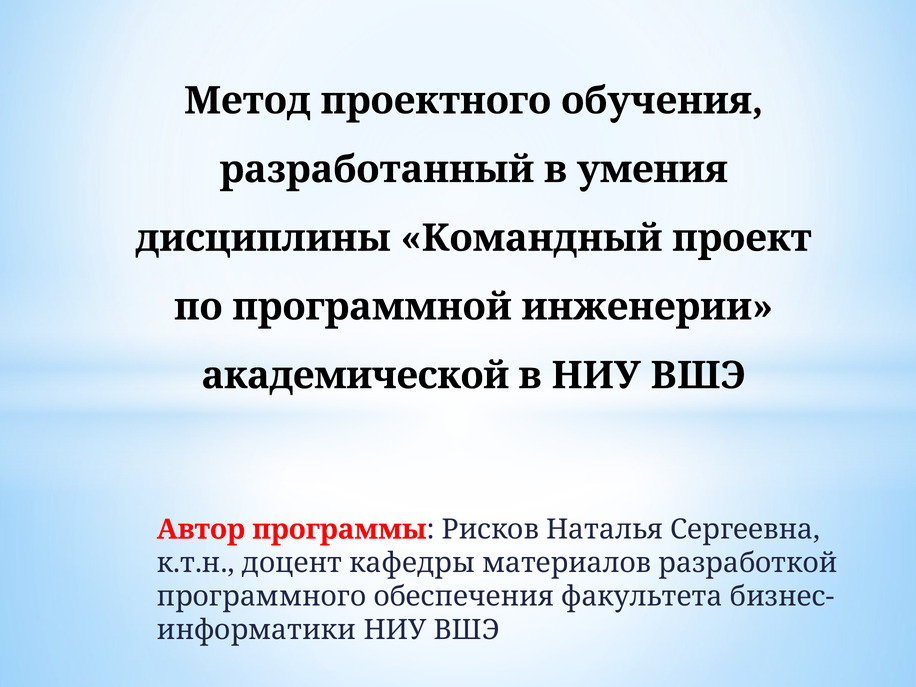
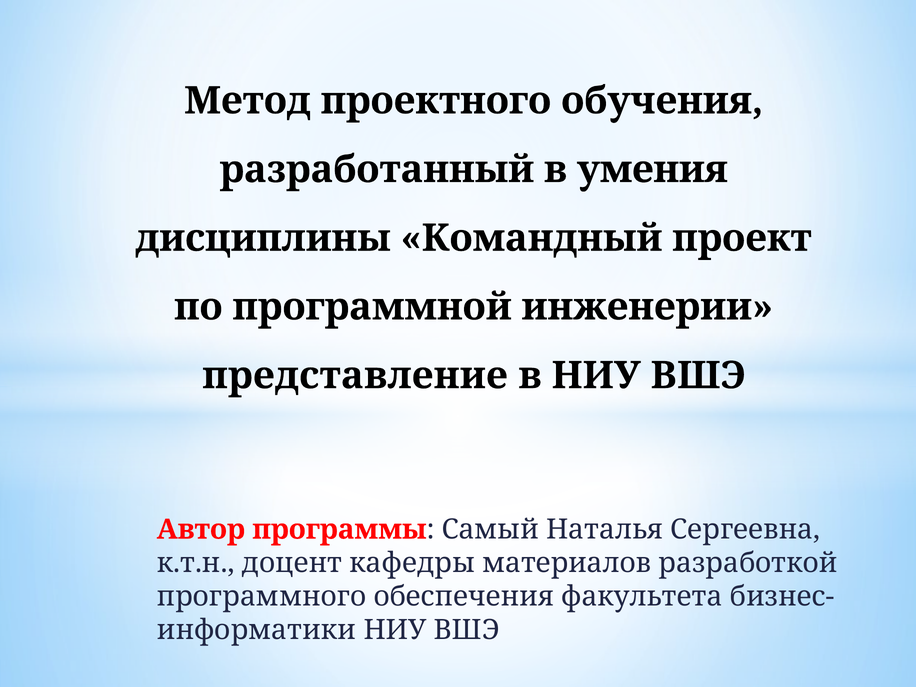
академической: академической -> представление
Рисков: Рисков -> Самый
